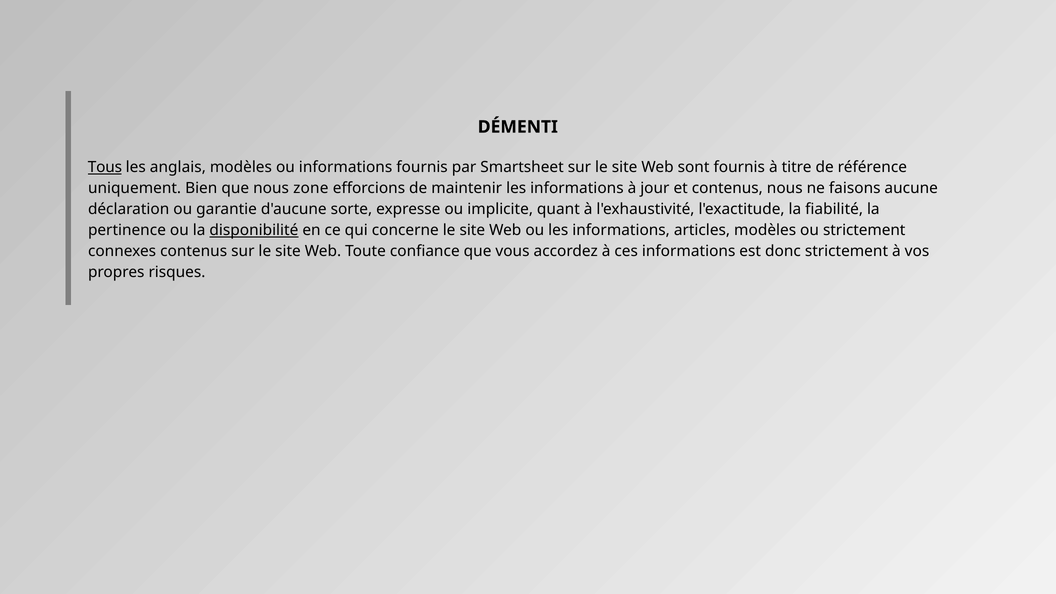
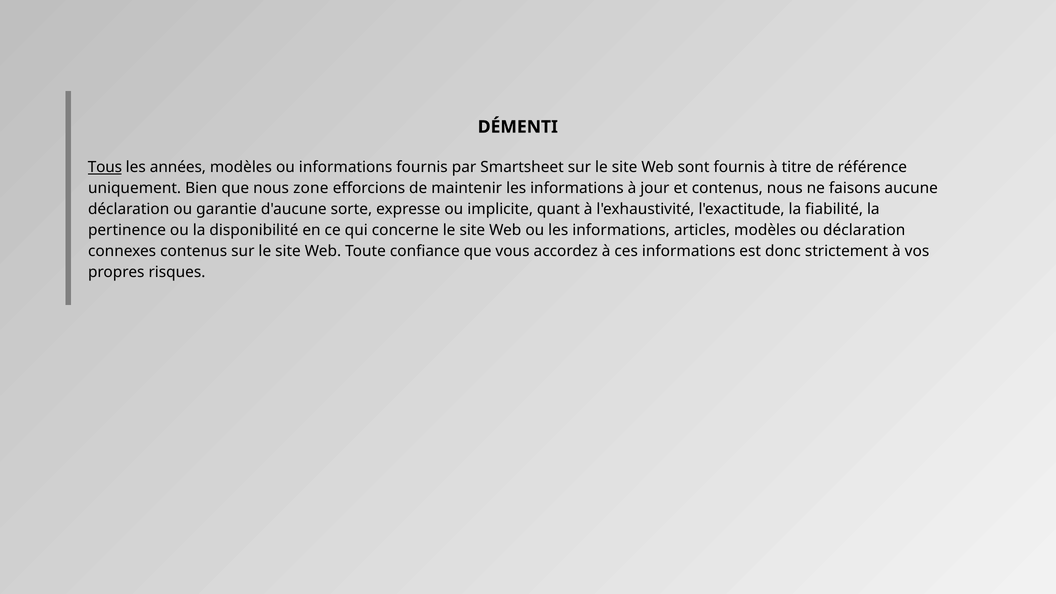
anglais: anglais -> années
disponibilité underline: present -> none
ou strictement: strictement -> déclaration
